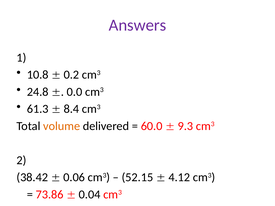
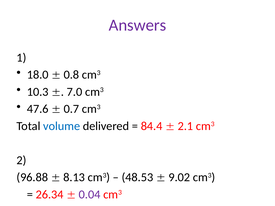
10.8: 10.8 -> 18.0
0.2: 0.2 -> 0.8
24.8: 24.8 -> 10.3
0.0: 0.0 -> 7.0
61.3: 61.3 -> 47.6
8.4: 8.4 -> 0.7
volume colour: orange -> blue
60.0: 60.0 -> 84.4
9.3: 9.3 -> 2.1
38.42: 38.42 -> 96.88
0.06: 0.06 -> 8.13
52.15: 52.15 -> 48.53
4.12: 4.12 -> 9.02
73.86: 73.86 -> 26.34
0.04 colour: black -> purple
